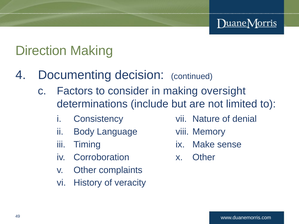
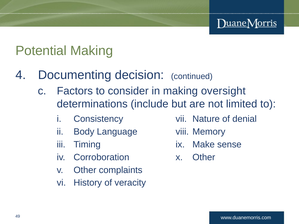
Direction: Direction -> Potential
